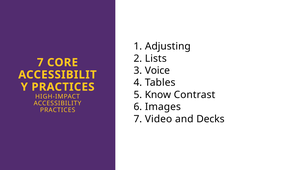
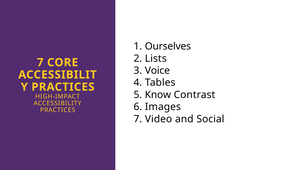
Adjusting: Adjusting -> Ourselves
Decks: Decks -> Social
